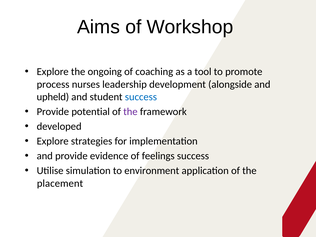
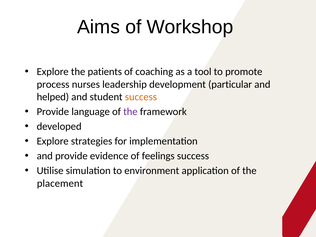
ongoing: ongoing -> patients
alongside: alongside -> particular
upheld: upheld -> helped
success at (141, 97) colour: blue -> orange
potential: potential -> language
